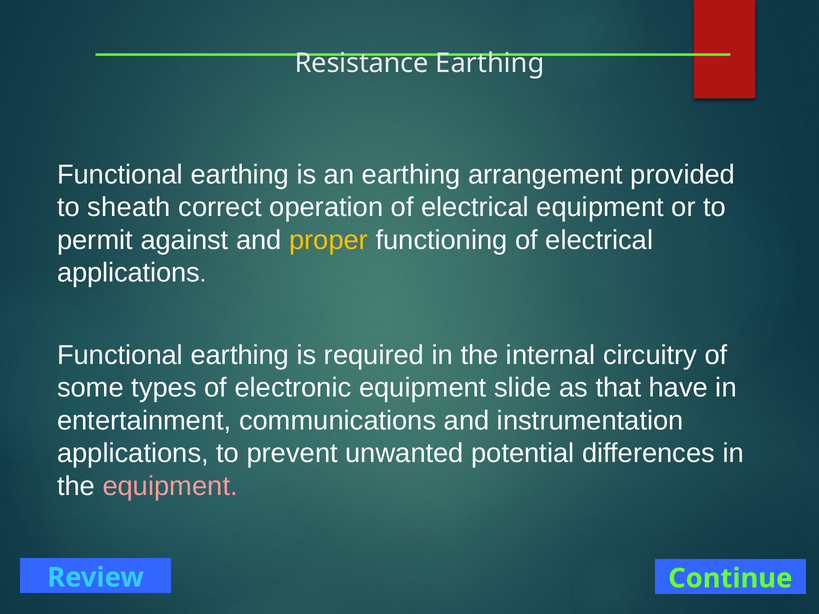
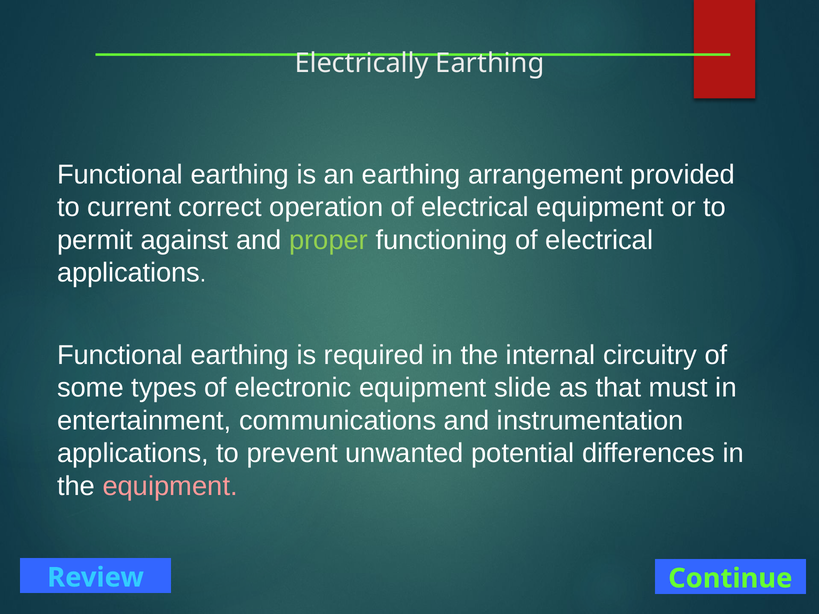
Resistance: Resistance -> Electrically
sheath: sheath -> current
proper colour: yellow -> light green
have: have -> must
